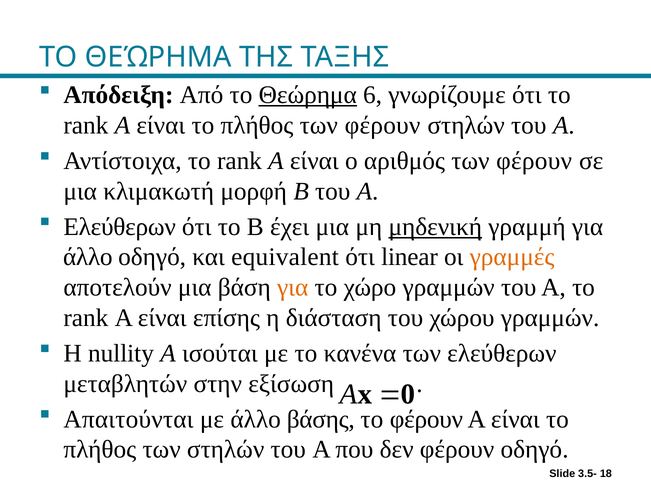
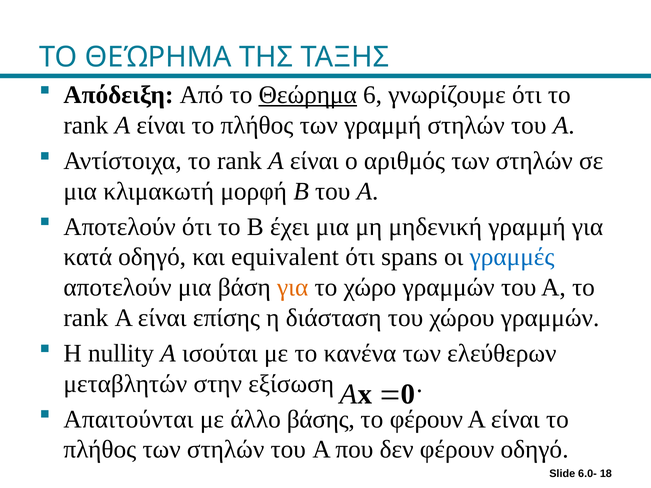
πλήθος των φέρουν: φέρουν -> γραμμή
αριθμός των φέρουν: φέρουν -> στηλών
Ελεύθερων at (120, 227): Ελεύθερων -> Αποτελούν
μηδενική underline: present -> none
άλλο at (88, 257): άλλο -> κατά
linear: linear -> spans
γραμμές colour: orange -> blue
3.5-: 3.5- -> 6.0-
